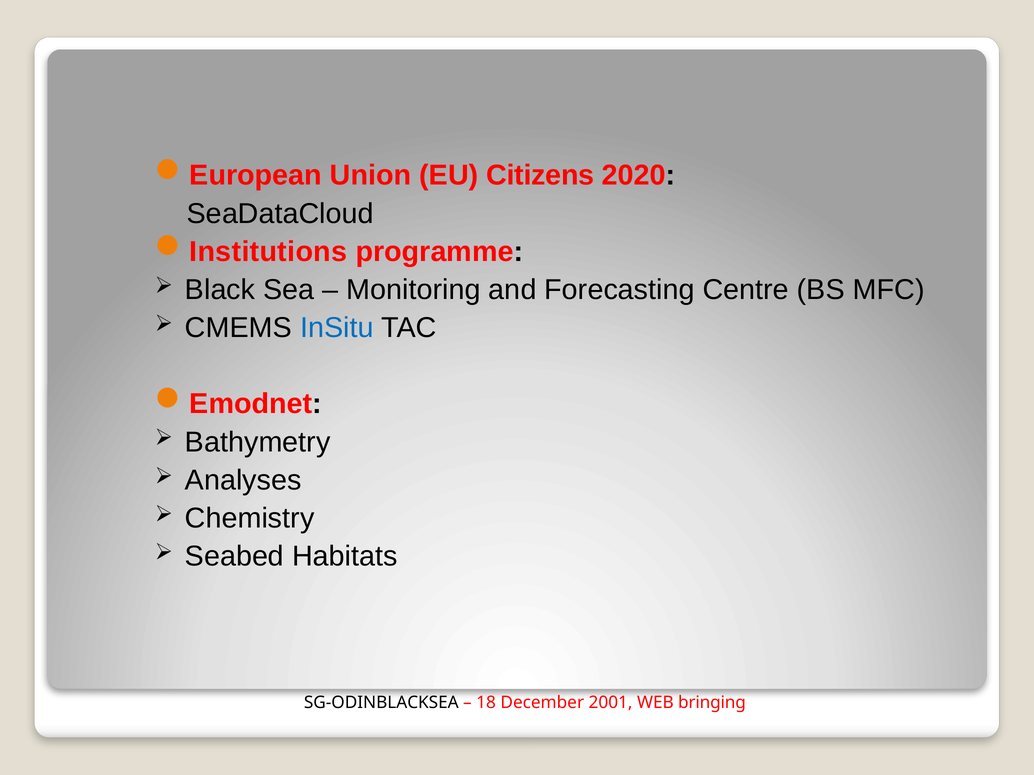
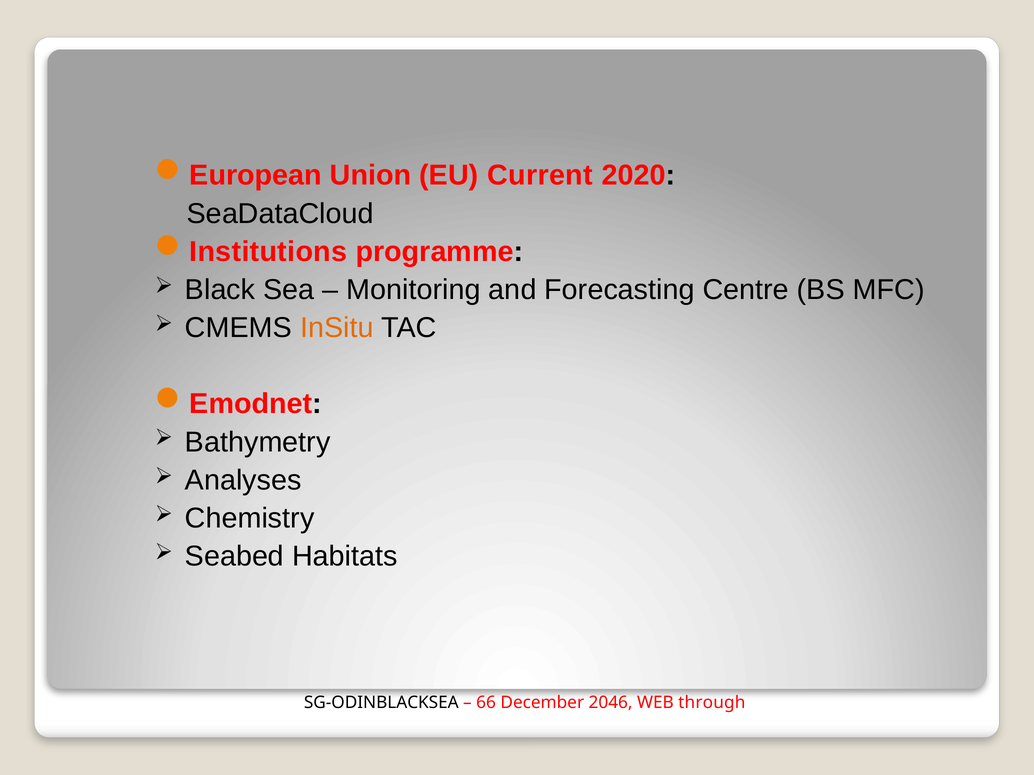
Citizens: Citizens -> Current
InSitu colour: blue -> orange
18: 18 -> 66
2001: 2001 -> 2046
bringing: bringing -> through
